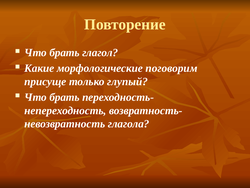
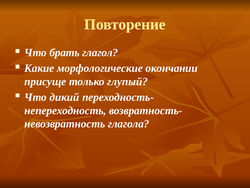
поговорим: поговорим -> окончании
брать at (65, 97): брать -> дикий
